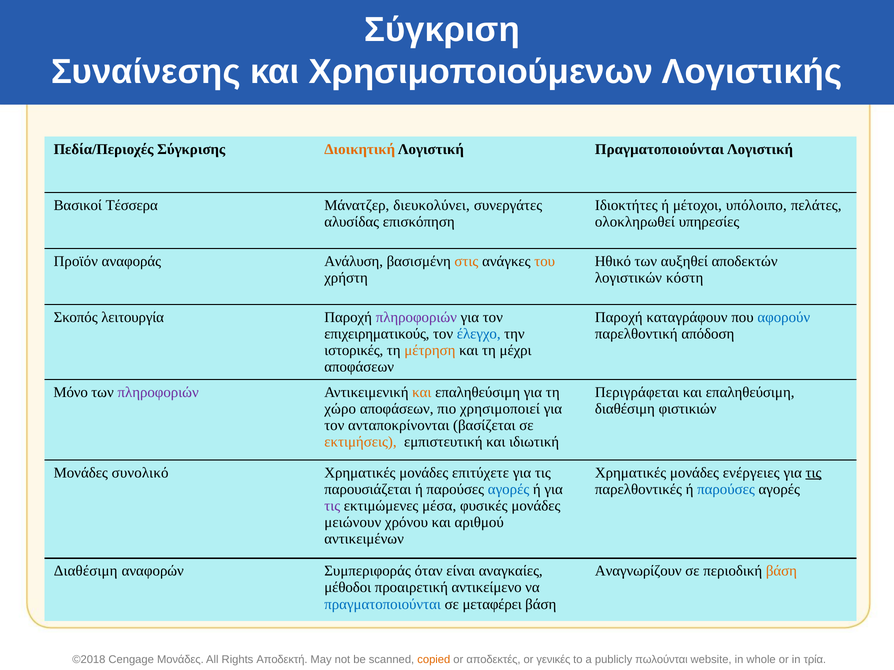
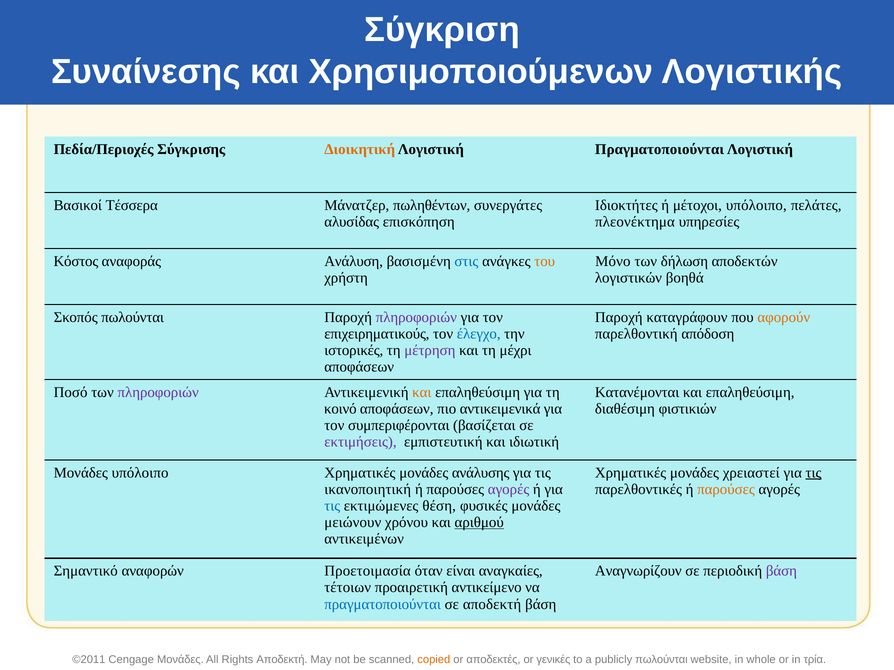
διευκολύνει: διευκολύνει -> πωληθέντων
ολοκληρωθεί: ολοκληρωθεί -> πλεονέκτημα
Προϊόν: Προϊόν -> Κόστος
στις colour: orange -> blue
Ηθικό: Ηθικό -> Μόνο
αυξηθεί: αυξηθεί -> δήλωση
κόστη: κόστη -> βοηθά
Σκοπός λειτουργία: λειτουργία -> πωλούνται
αφορούν colour: blue -> orange
μέτρηση colour: orange -> purple
Μόνο: Μόνο -> Ποσό
Περιγράφεται: Περιγράφεται -> Κατανέμονται
χώρο: χώρο -> κοινό
χρησιμοποιεί: χρησιμοποιεί -> αντικειμενικά
ανταποκρίνονται: ανταποκρίνονται -> συμπεριφέρονται
εκτιμήσεις colour: orange -> purple
Μονάδες συνολικό: συνολικό -> υπόλοιπο
επιτύχετε: επιτύχετε -> ανάλυσης
ενέργειες: ενέργειες -> χρειαστεί
παρουσιάζεται: παρουσιάζεται -> ικανοποιητική
αγορές at (509, 490) colour: blue -> purple
παρούσες at (726, 490) colour: blue -> orange
τις at (332, 506) colour: purple -> blue
μέσα: μέσα -> θέση
αριθμού underline: none -> present
Διαθέσιμη at (86, 571): Διαθέσιμη -> Σημαντικό
Συμπεριφοράς: Συμπεριφοράς -> Προετοιμασία
βάση at (781, 571) colour: orange -> purple
μέθοδοι: μέθοδοι -> τέτοιων
σε μεταφέρει: μεταφέρει -> αποδεκτή
©2018: ©2018 -> ©2011
